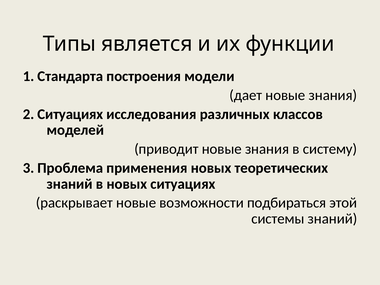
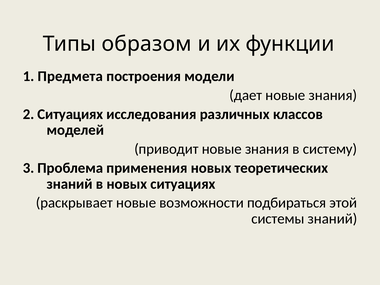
является: является -> образом
Стандарта: Стандарта -> Предмета
